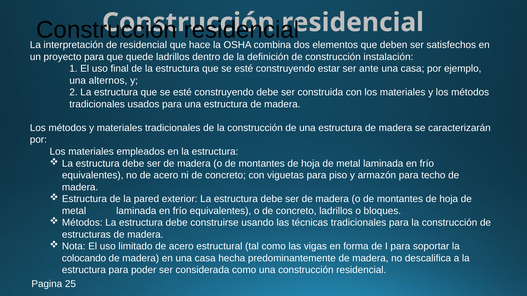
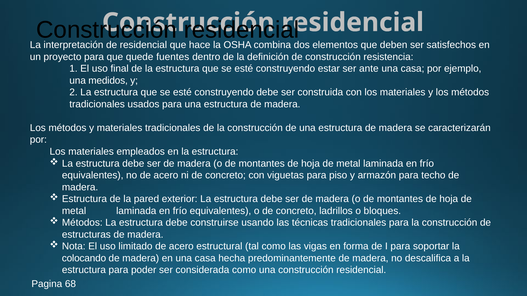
quede ladrillos: ladrillos -> fuentes
instalación: instalación -> resistencia
alternos: alternos -> medidos
25: 25 -> 68
